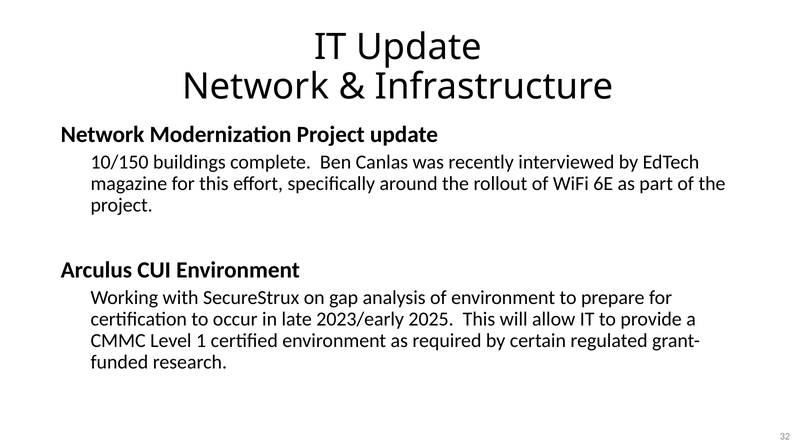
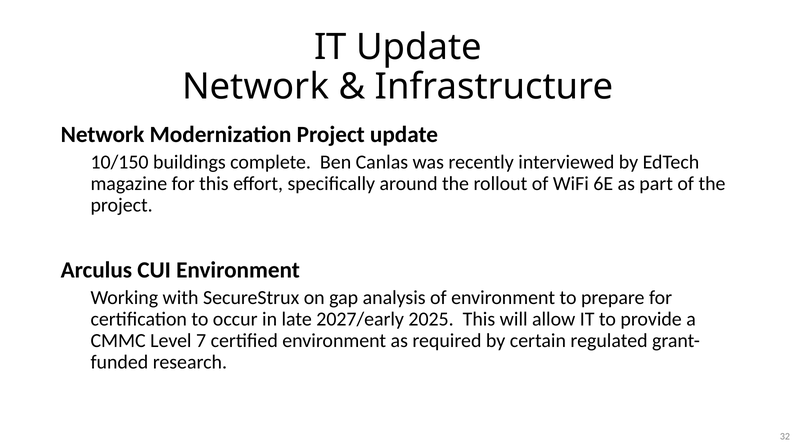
2023/early: 2023/early -> 2027/early
1: 1 -> 7
